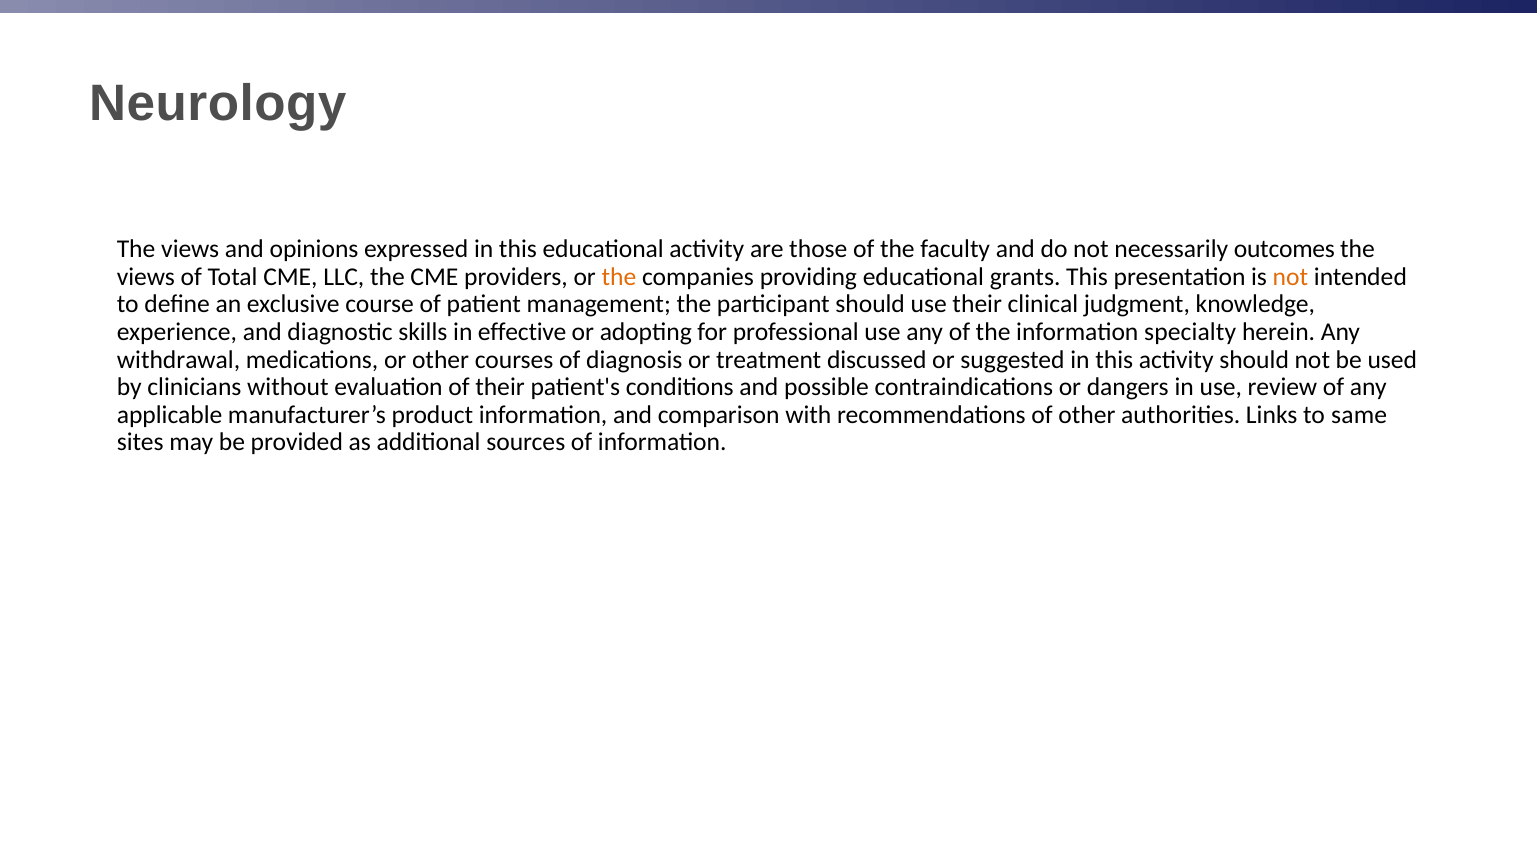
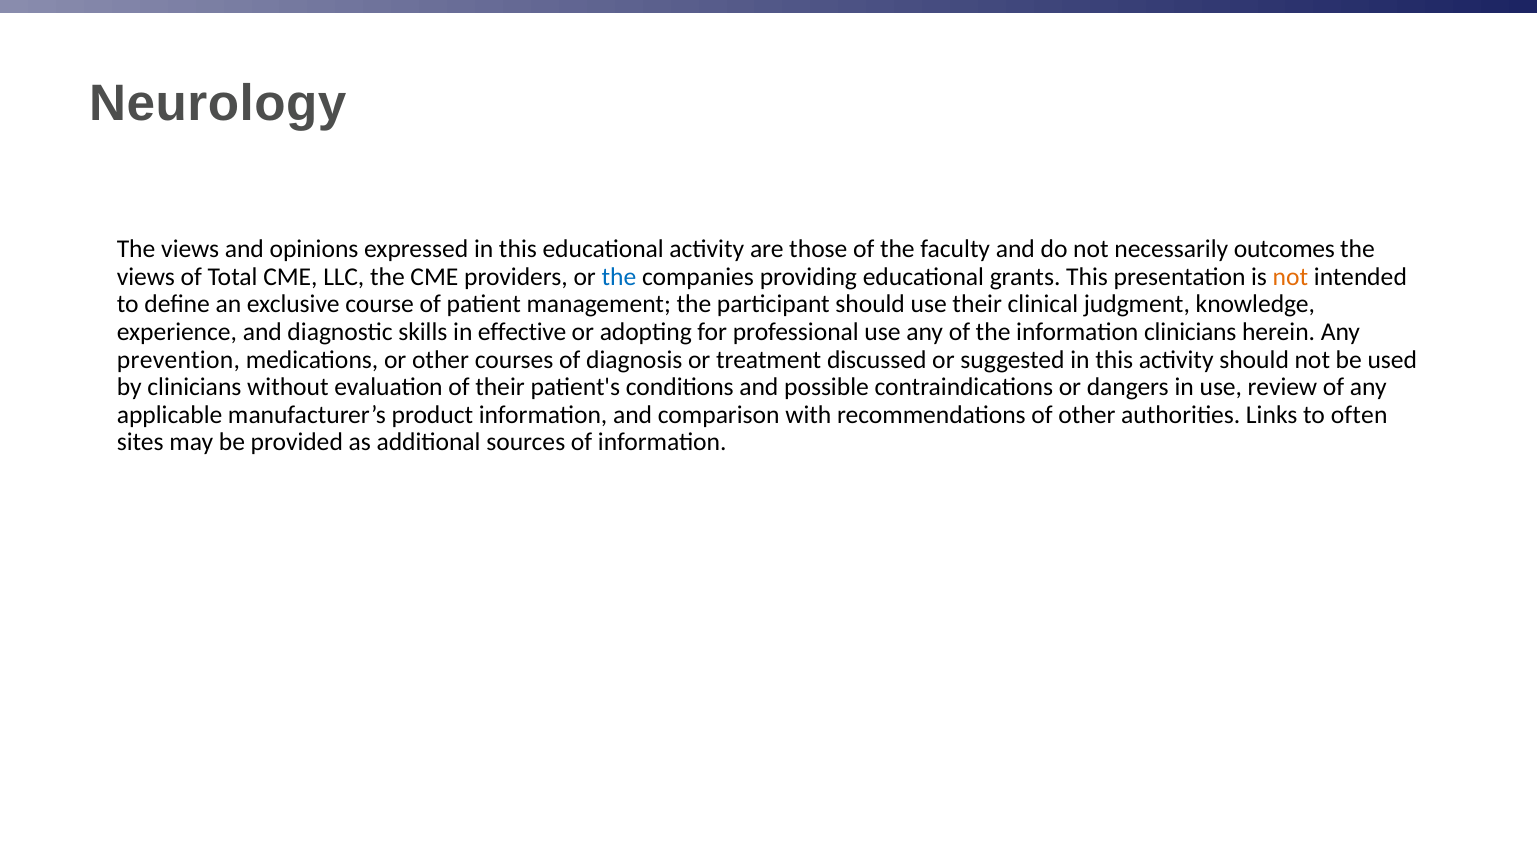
the at (619, 277) colour: orange -> blue
information specialty: specialty -> clinicians
withdrawal: withdrawal -> prevention
same: same -> often
